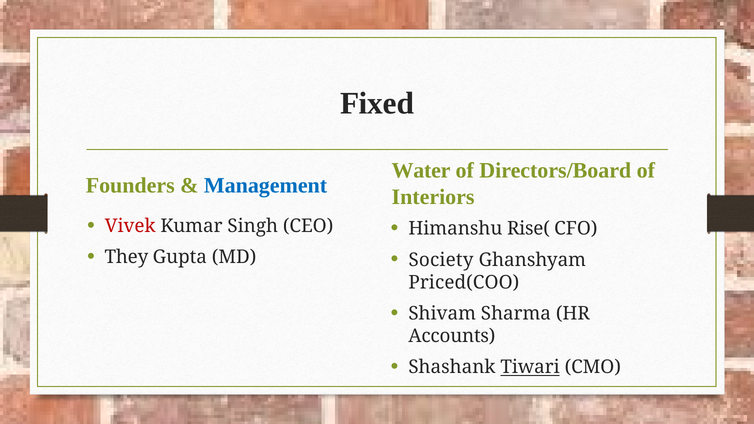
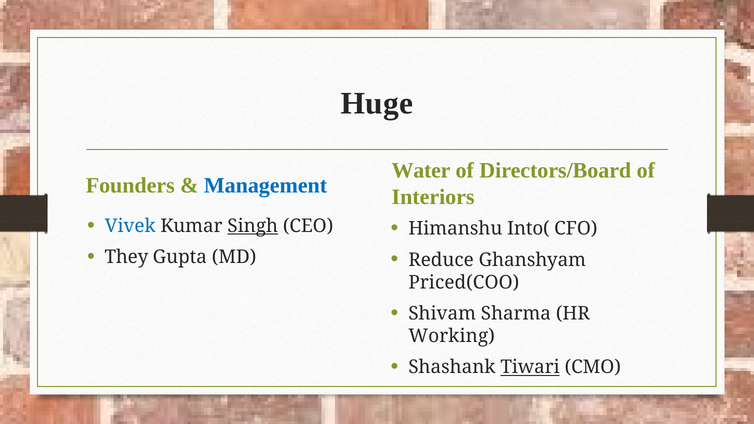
Fixed: Fixed -> Huge
Vivek colour: red -> blue
Singh underline: none -> present
Rise(: Rise( -> Into(
Society: Society -> Reduce
Accounts: Accounts -> Working
